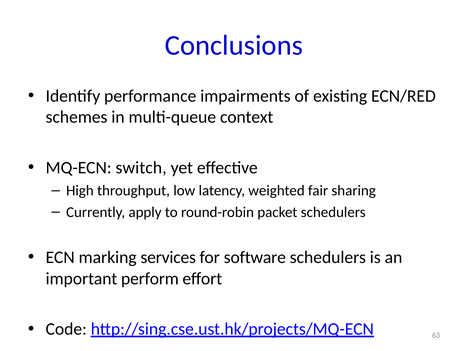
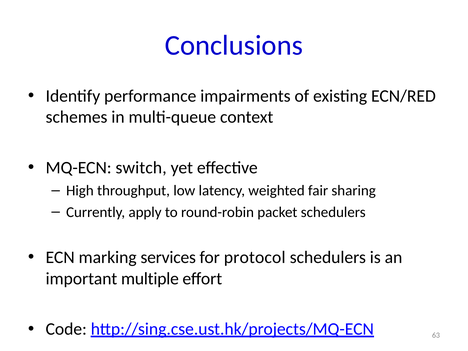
software: software -> protocol
perform: perform -> multiple
